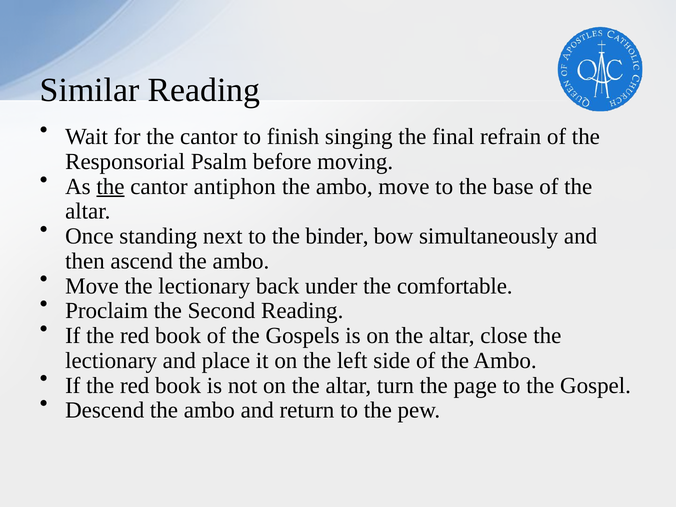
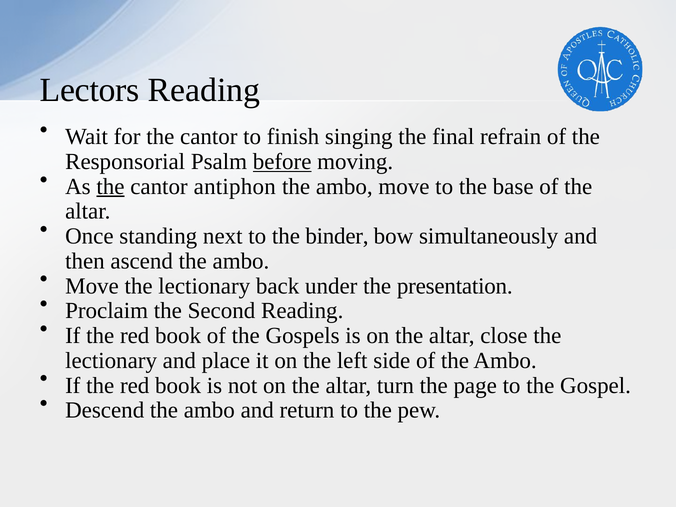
Similar: Similar -> Lectors
before underline: none -> present
comfortable: comfortable -> presentation
